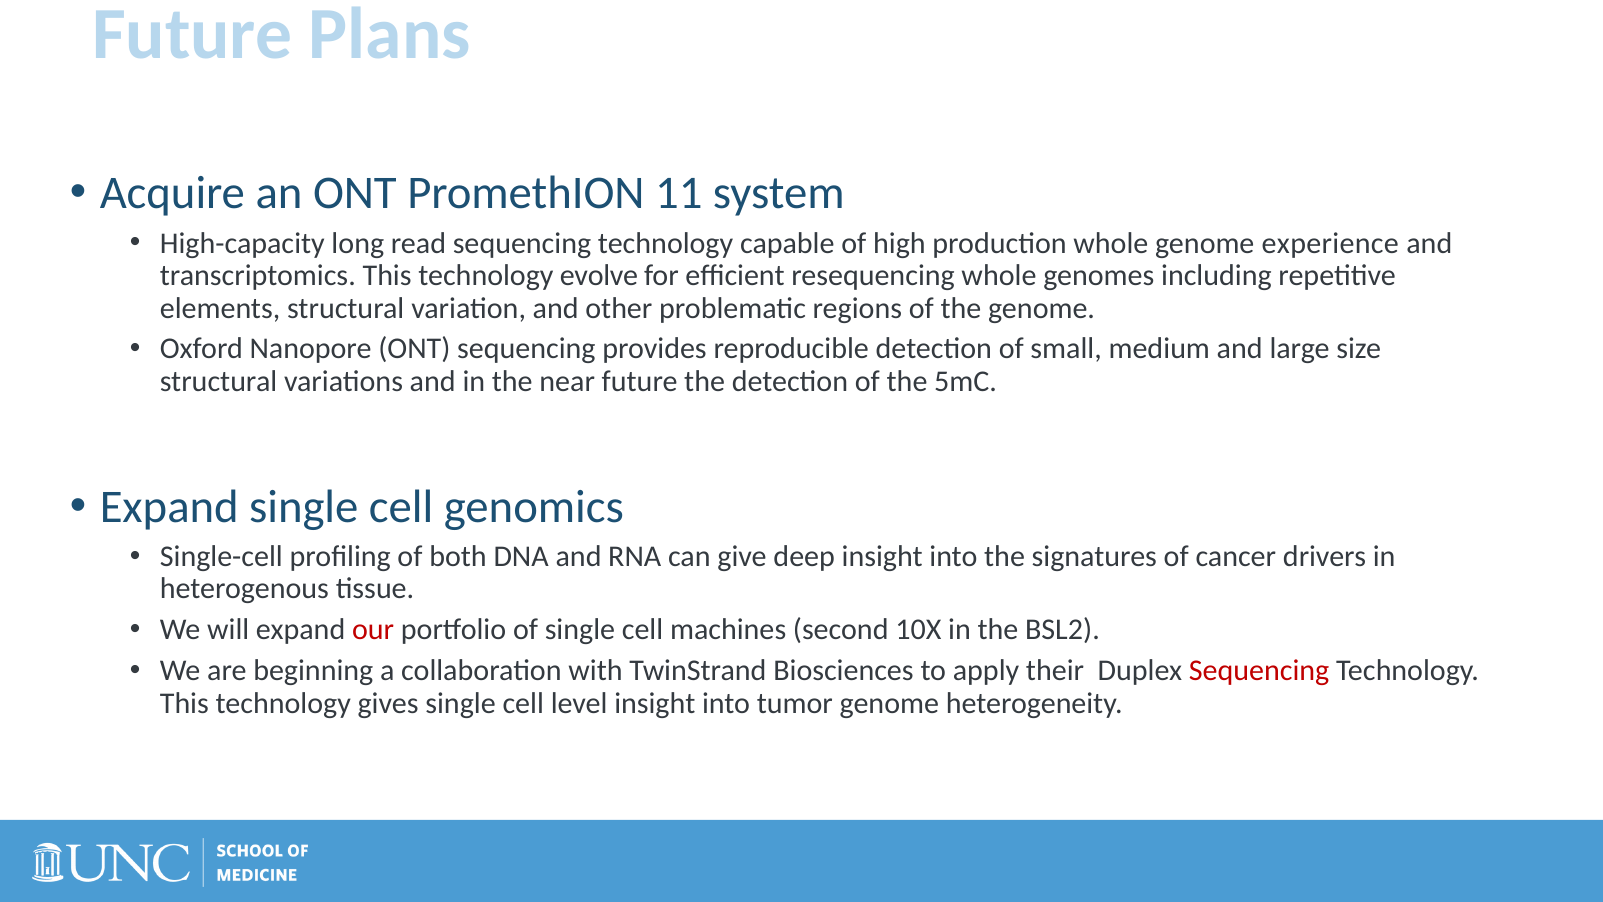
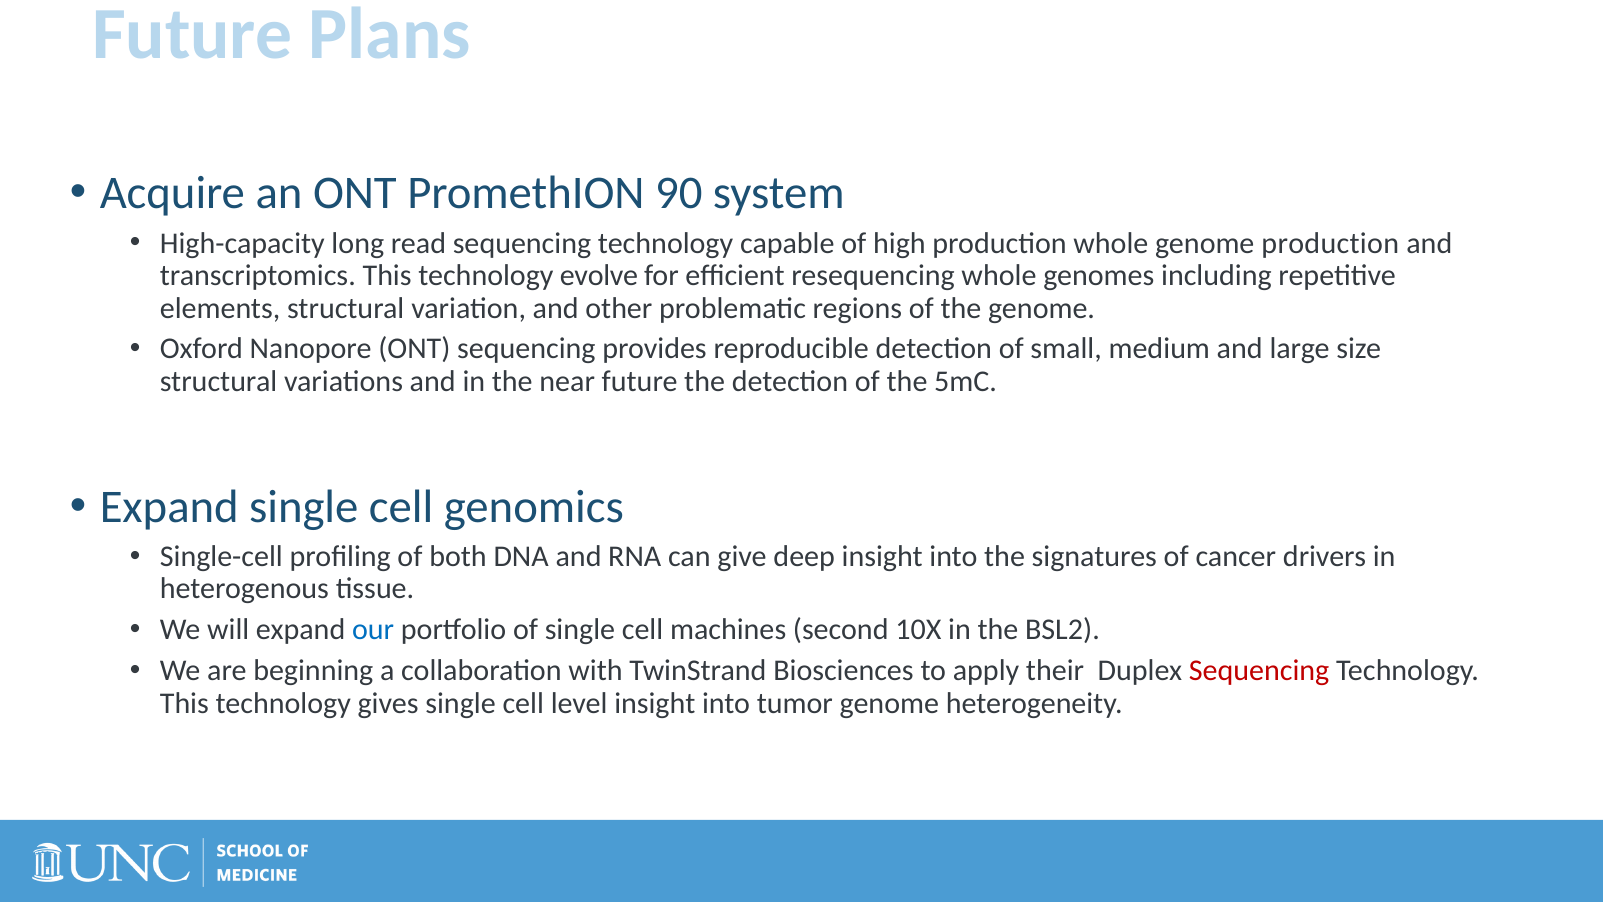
11: 11 -> 90
genome experience: experience -> production
our colour: red -> blue
